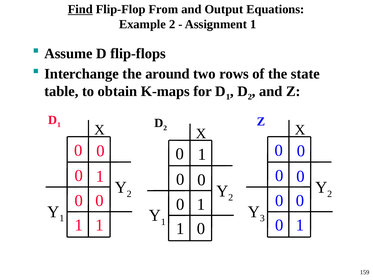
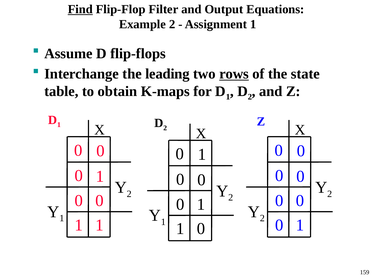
From: From -> Filter
around: around -> leading
rows underline: none -> present
3 at (262, 218): 3 -> 2
